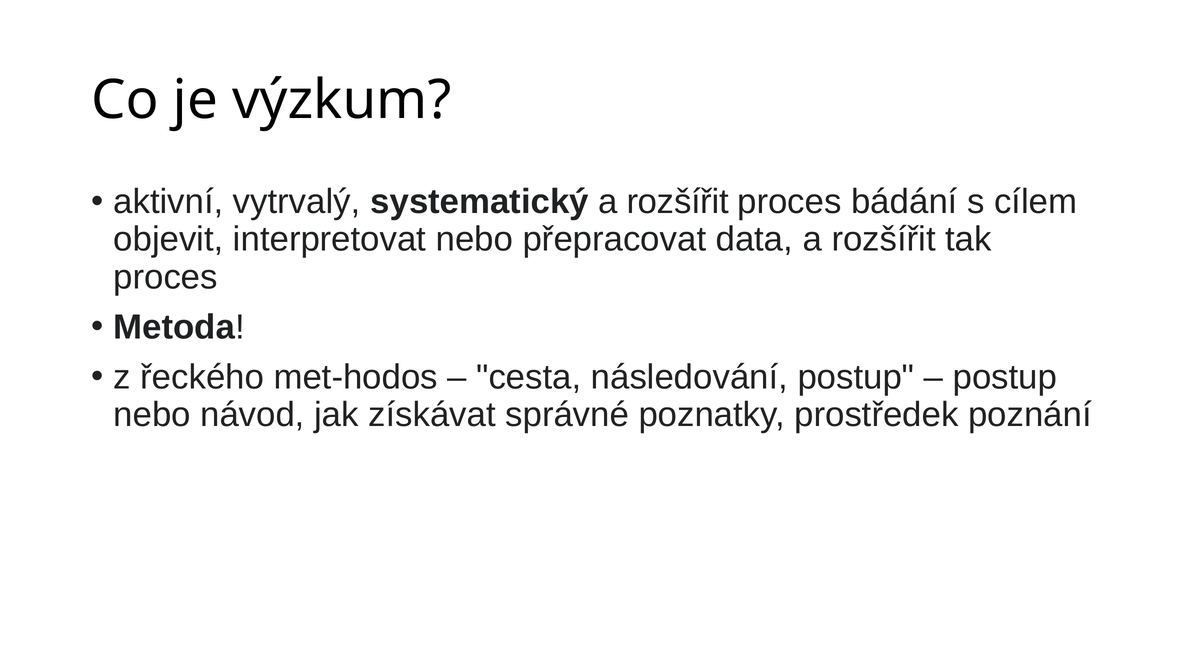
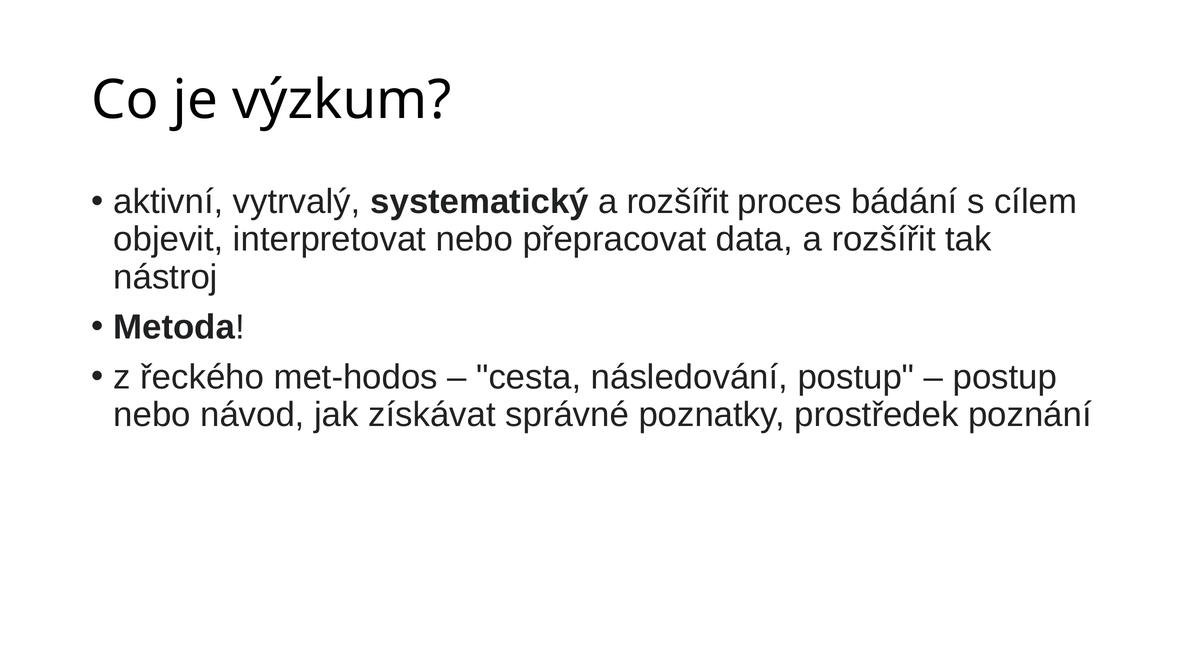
proces at (166, 277): proces -> nástroj
